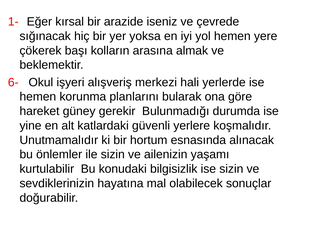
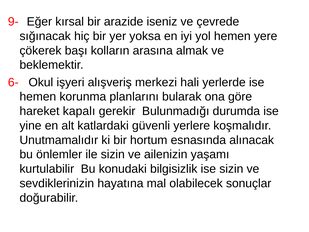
1-: 1- -> 9-
güney: güney -> kapalı
